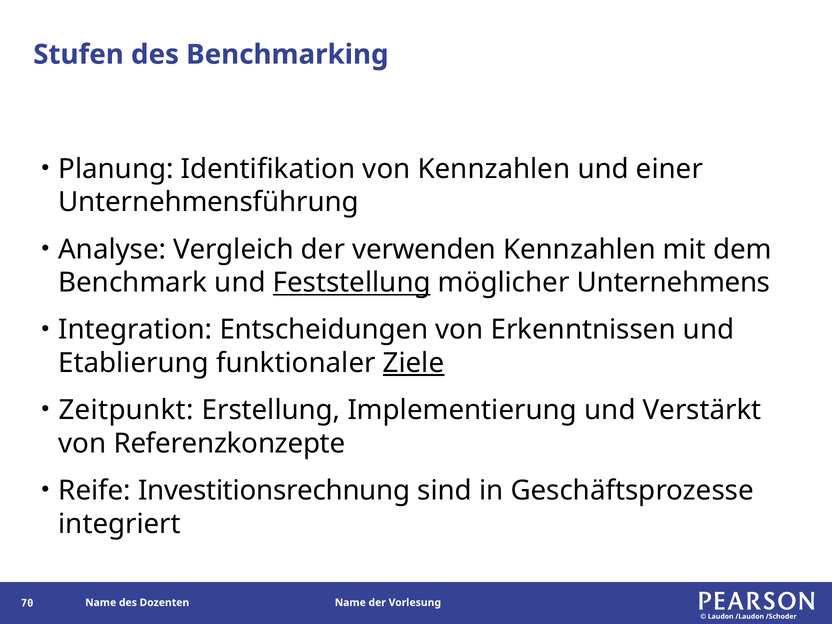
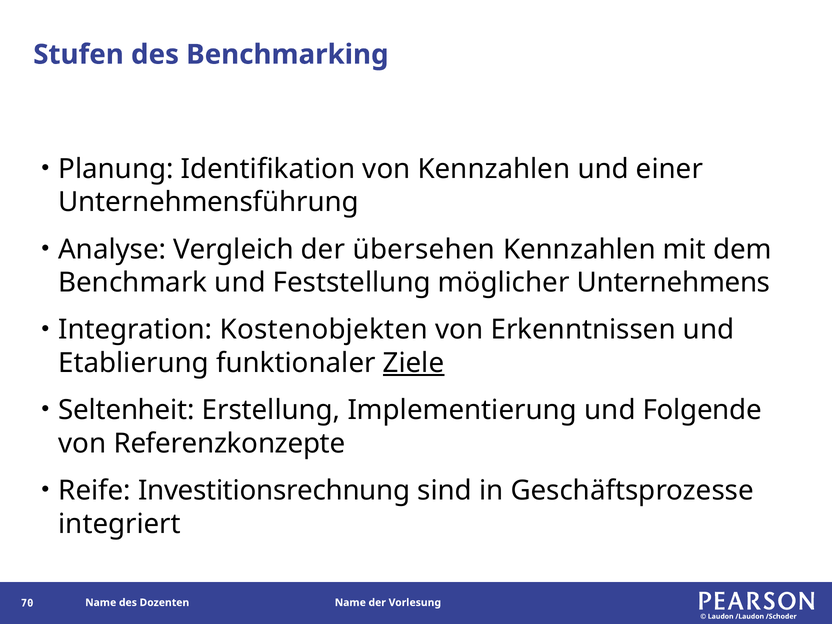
verwenden: verwenden -> übersehen
Feststellung underline: present -> none
Entscheidungen: Entscheidungen -> Kostenobjekten
Zeitpunkt: Zeitpunkt -> Seltenheit
Verstärkt: Verstärkt -> Folgende
